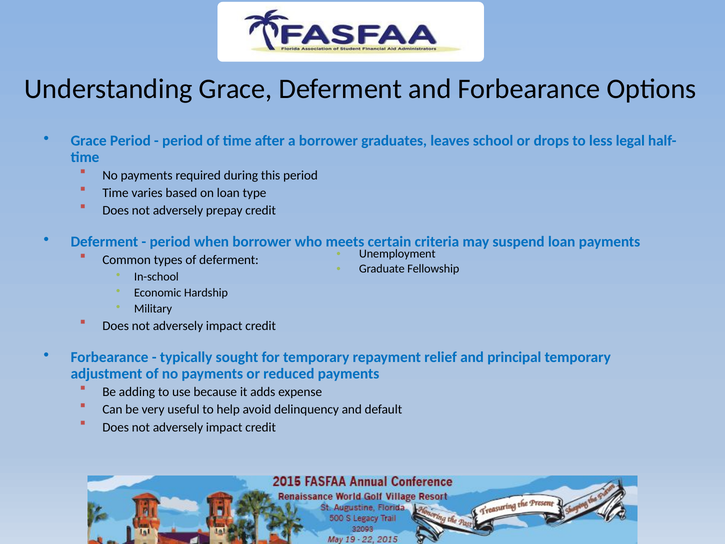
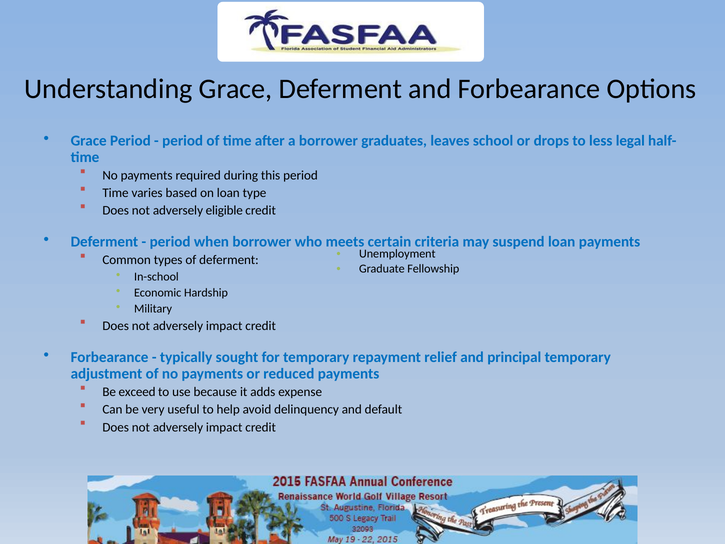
prepay: prepay -> eligible
adding: adding -> exceed
